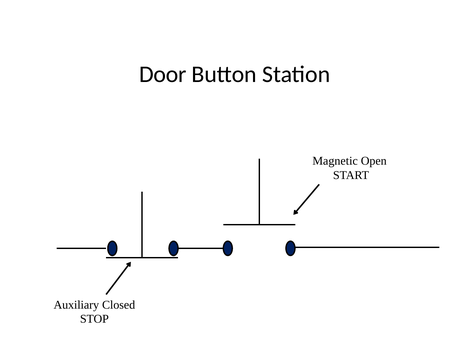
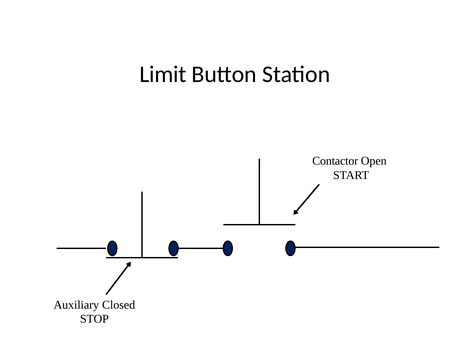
Door: Door -> Limit
Magnetic: Magnetic -> Contactor
